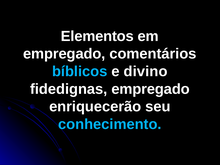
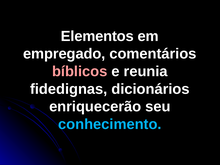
bíblicos colour: light blue -> pink
divino: divino -> reunia
fidedignas empregado: empregado -> dicionários
